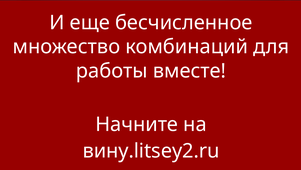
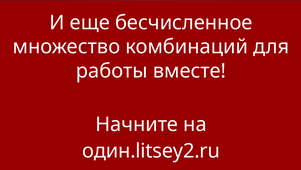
вину.litsey2.ru: вину.litsey2.ru -> один.litsey2.ru
